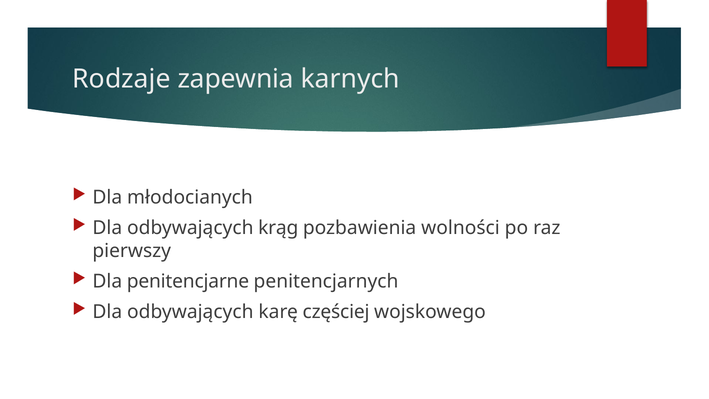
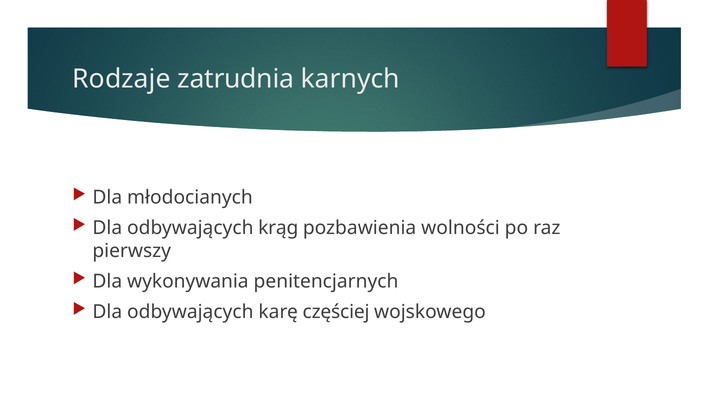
zapewnia: zapewnia -> zatrudnia
penitencjarne: penitencjarne -> wykonywania
